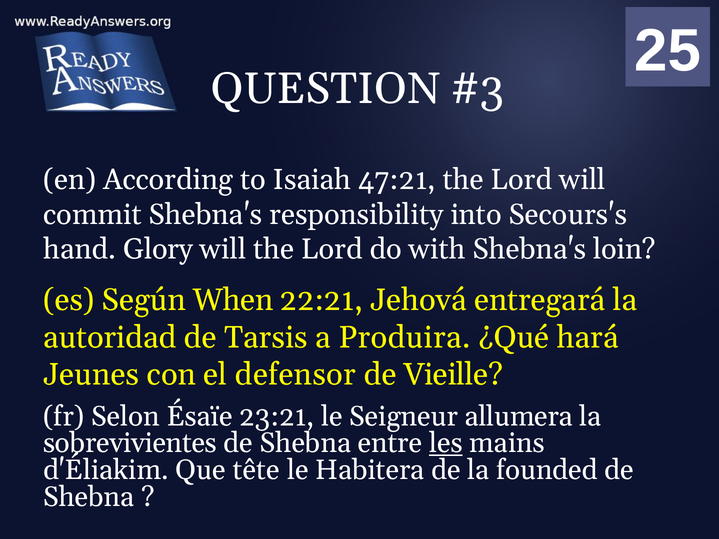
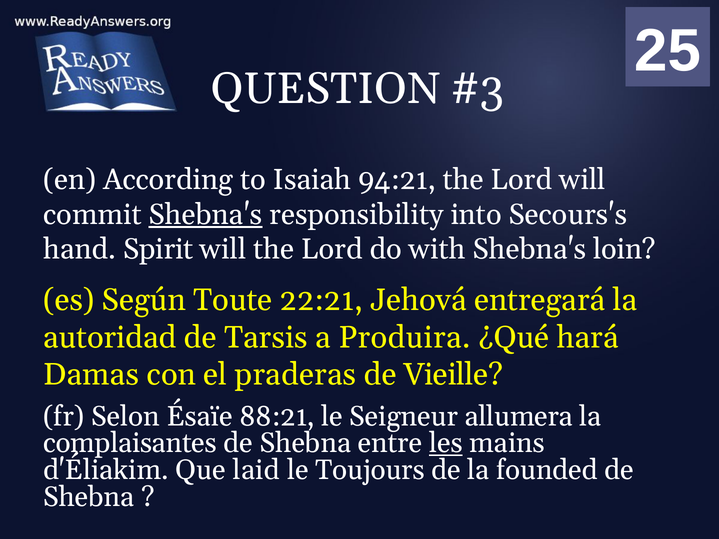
47:21: 47:21 -> 94:21
Shebna's at (205, 215) underline: none -> present
Glory: Glory -> Spirit
When: When -> Toute
Jeunes: Jeunes -> Damas
defensor: defensor -> praderas
23:21: 23:21 -> 88:21
sobrevivientes: sobrevivientes -> complaisantes
tête: tête -> laid
Habitera: Habitera -> Toujours
